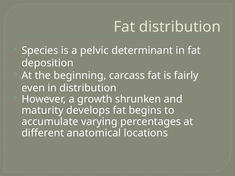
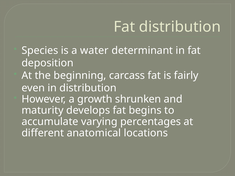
pelvic: pelvic -> water
